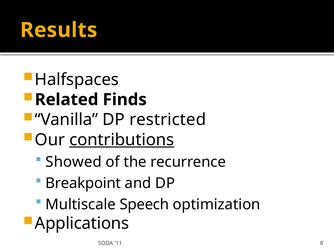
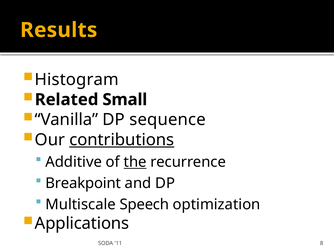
Halfspaces: Halfspaces -> Histogram
Finds: Finds -> Small
restricted: restricted -> sequence
Showed: Showed -> Additive
the underline: none -> present
